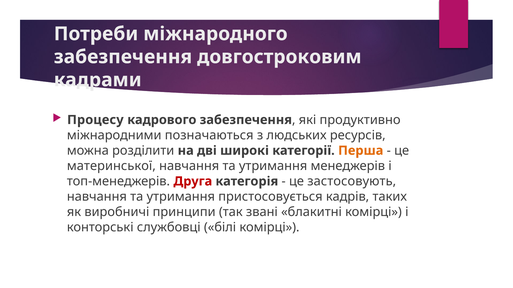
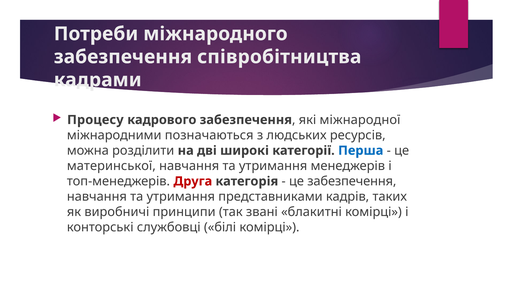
довгостроковим: довгостроковим -> співробітництва
продуктивно: продуктивно -> міжнародної
Перша colour: orange -> blue
це застосовують: застосовують -> забезпечення
пристосовується: пристосовується -> представниками
